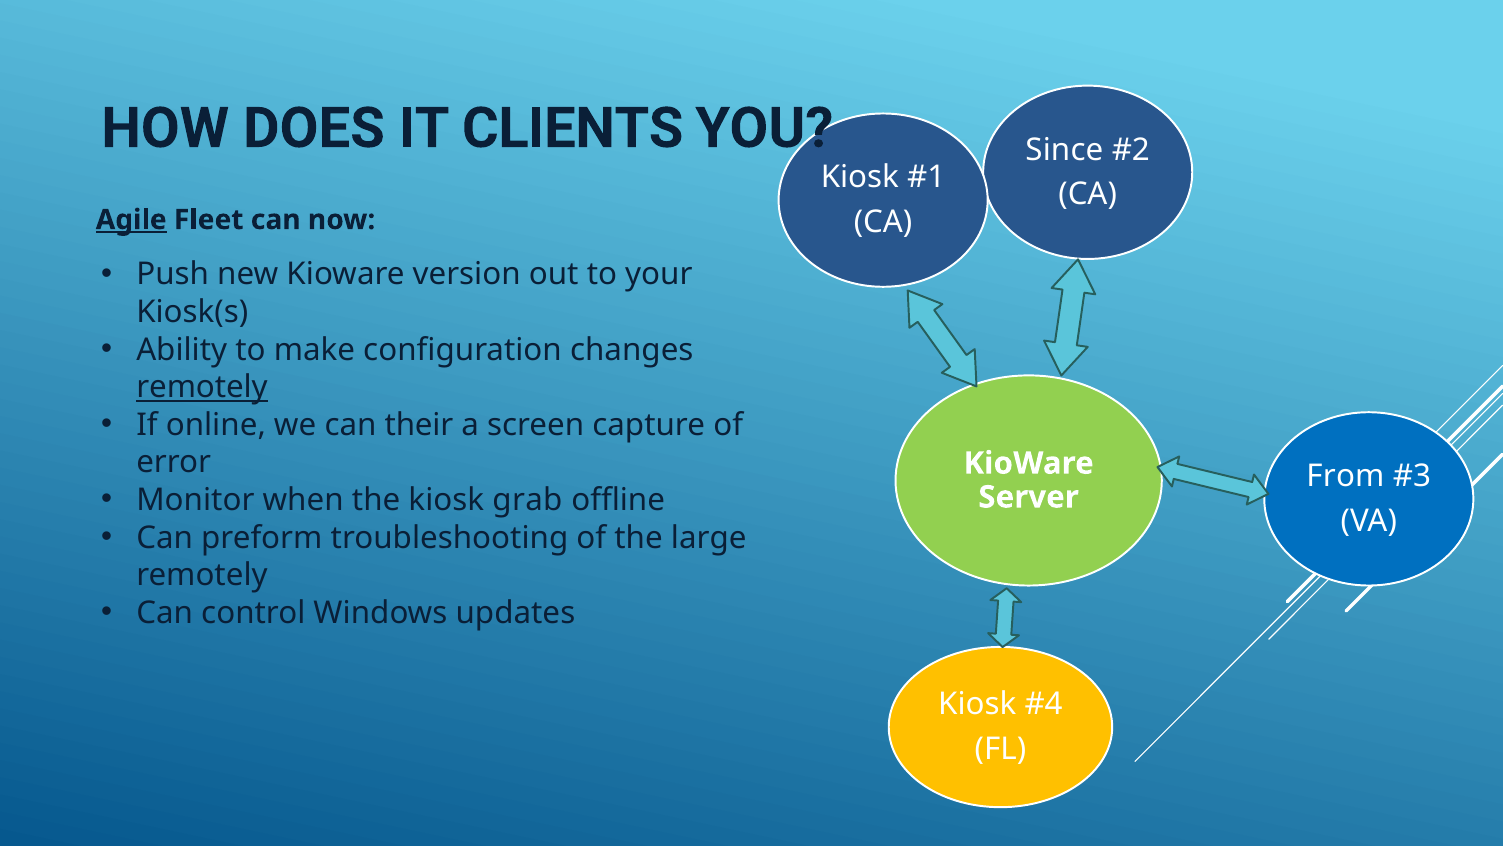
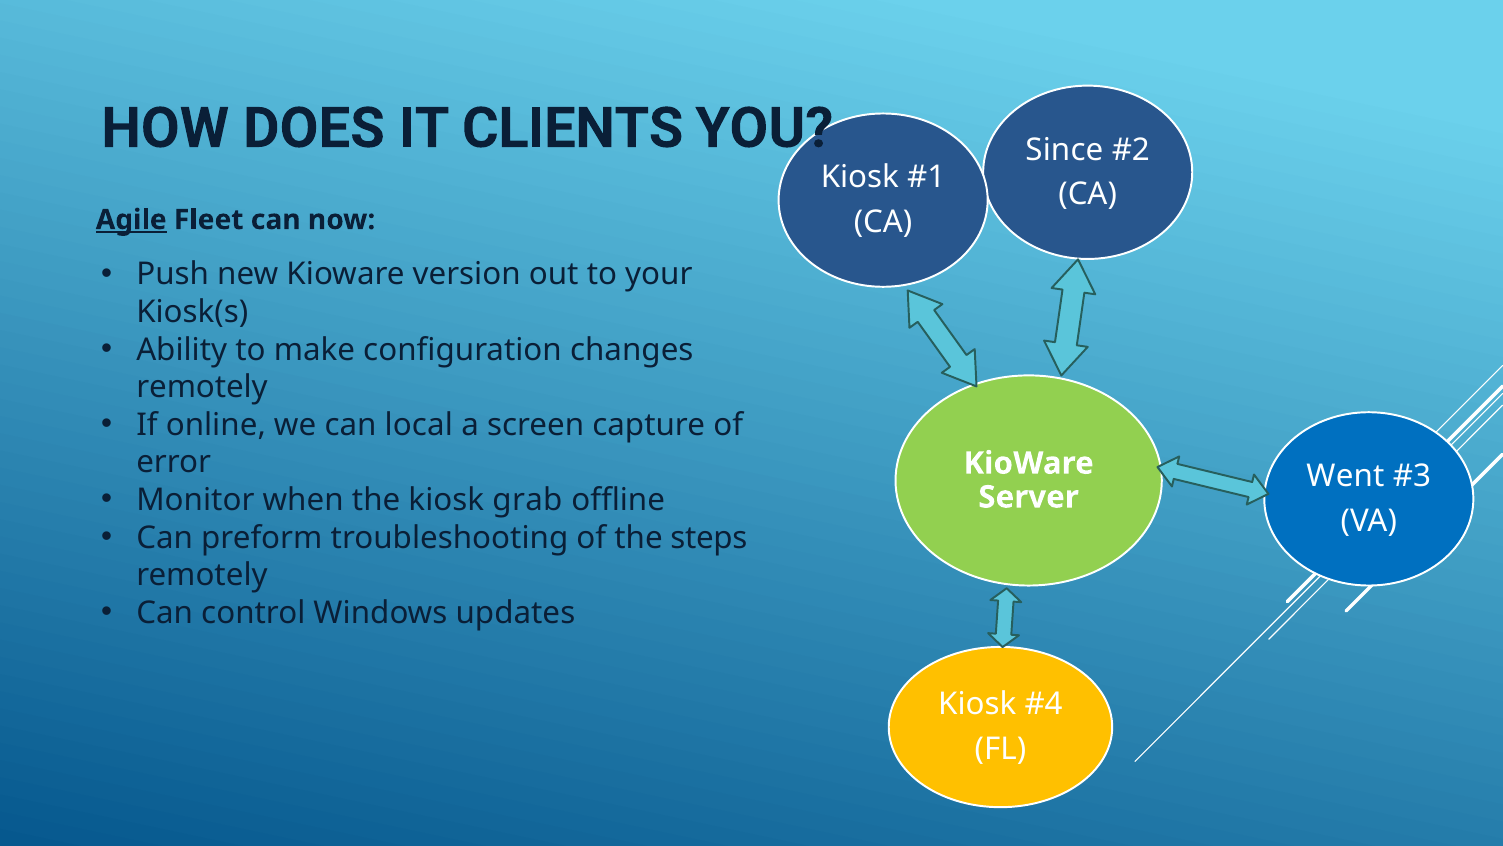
remotely at (202, 387) underline: present -> none
their: their -> local
From: From -> Went
large: large -> steps
